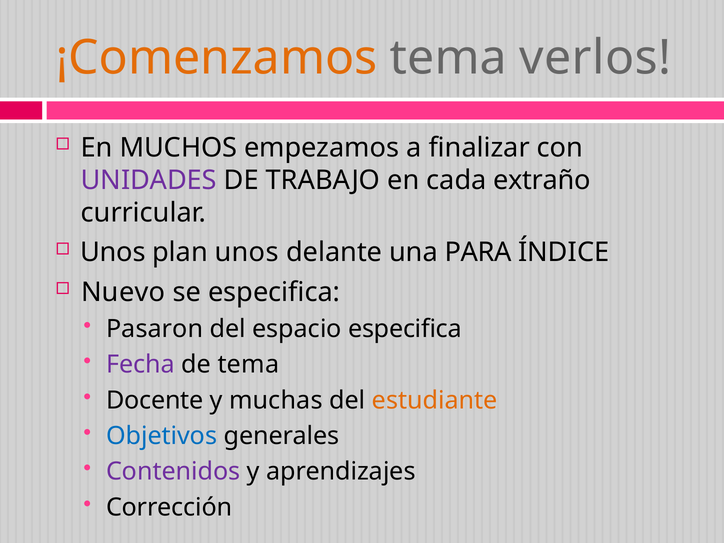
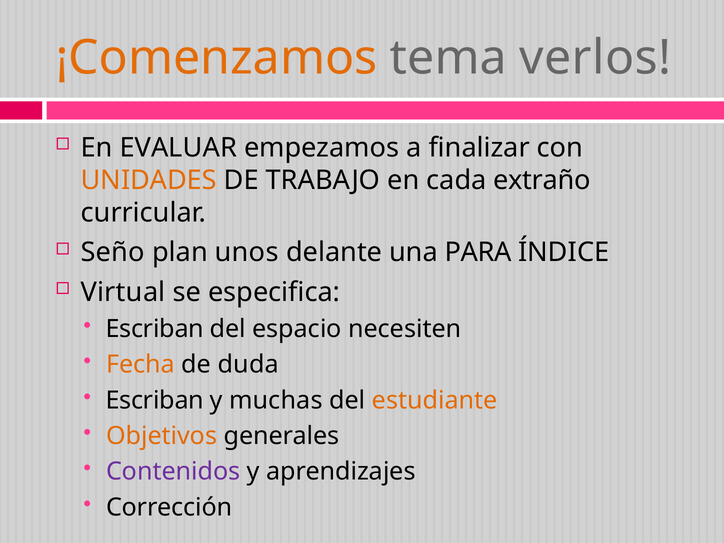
MUCHOS: MUCHOS -> EVALUAR
UNIDADES colour: purple -> orange
Unos at (113, 252): Unos -> Seño
Nuevo: Nuevo -> Virtual
Pasaron at (155, 329): Pasaron -> Escriban
espacio especifica: especifica -> necesiten
Fecha colour: purple -> orange
de tema: tema -> duda
Docente at (155, 400): Docente -> Escriban
Objetivos colour: blue -> orange
